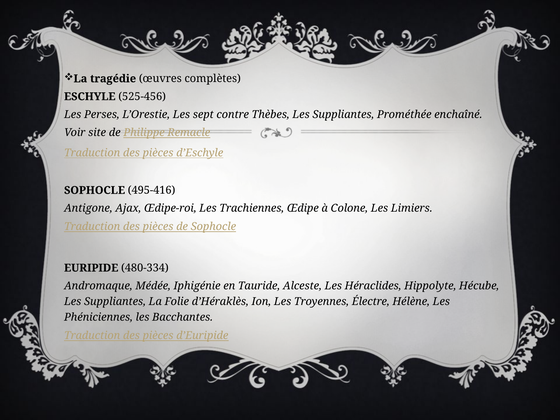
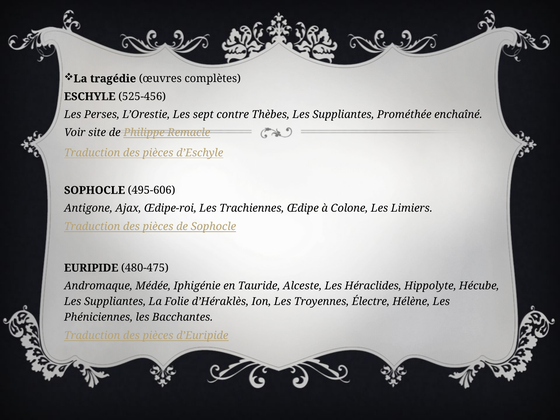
495-416: 495-416 -> 495-606
480-334: 480-334 -> 480-475
